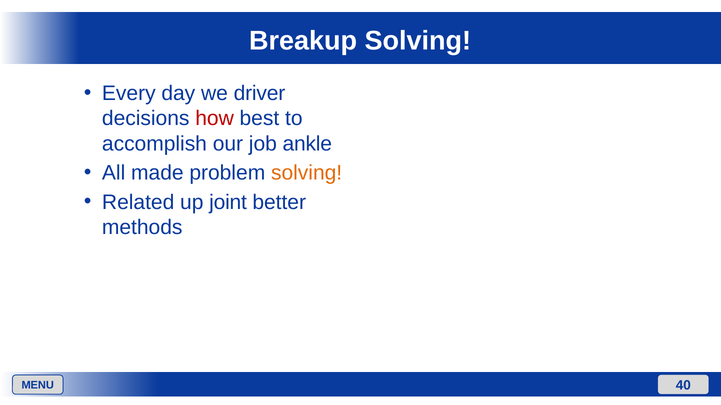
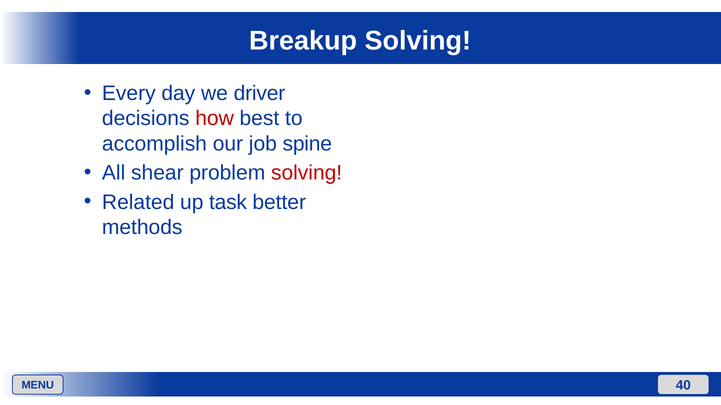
ankle: ankle -> spine
made: made -> shear
solving at (307, 173) colour: orange -> red
joint: joint -> task
